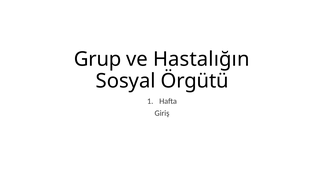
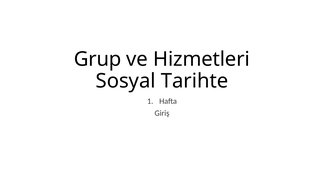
Hastalığın: Hastalığın -> Hizmetleri
Örgütü: Örgütü -> Tarihte
